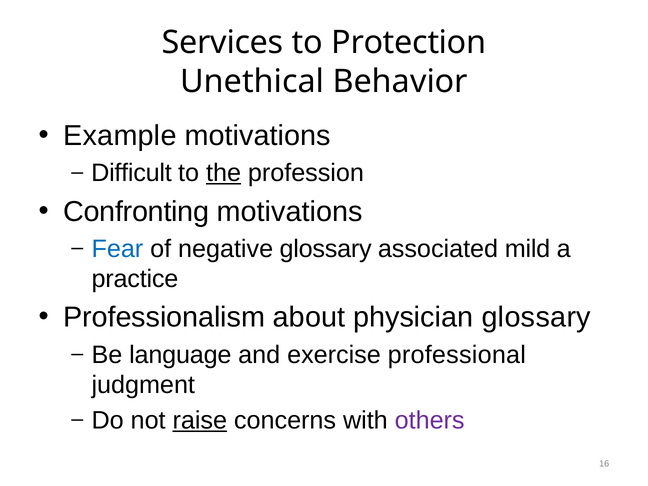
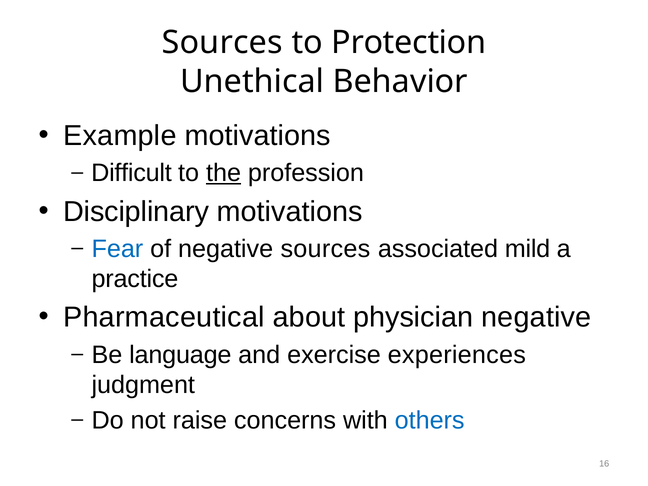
Services at (223, 43): Services -> Sources
Confronting: Confronting -> Disciplinary
negative glossary: glossary -> sources
Professionalism: Professionalism -> Pharmaceutical
physician glossary: glossary -> negative
professional: professional -> experiences
raise underline: present -> none
others colour: purple -> blue
